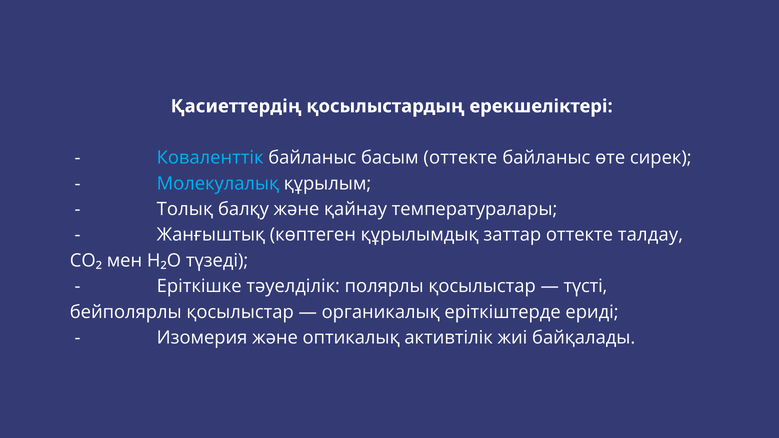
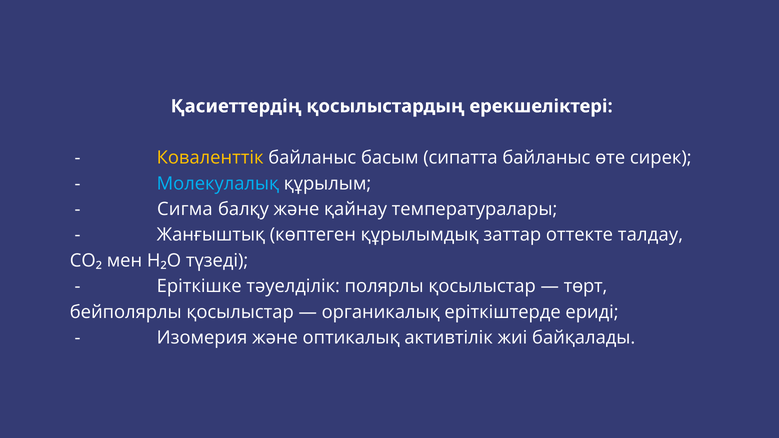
Коваленттік colour: light blue -> yellow
басым оттекте: оттекте -> сипатта
Толық: Толық -> Сигма
түсті: түсті -> төрт
